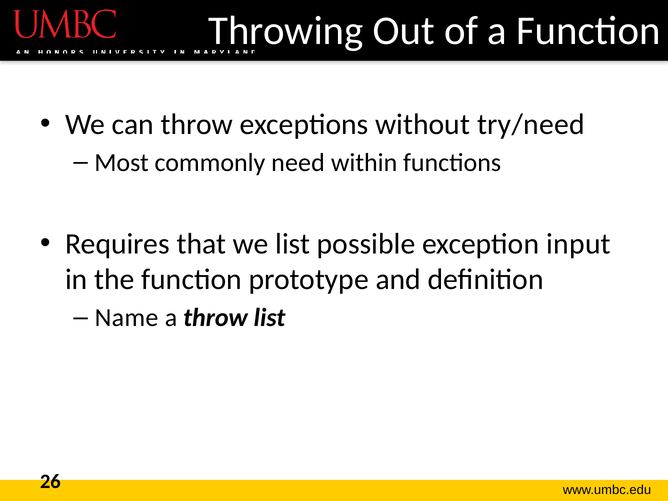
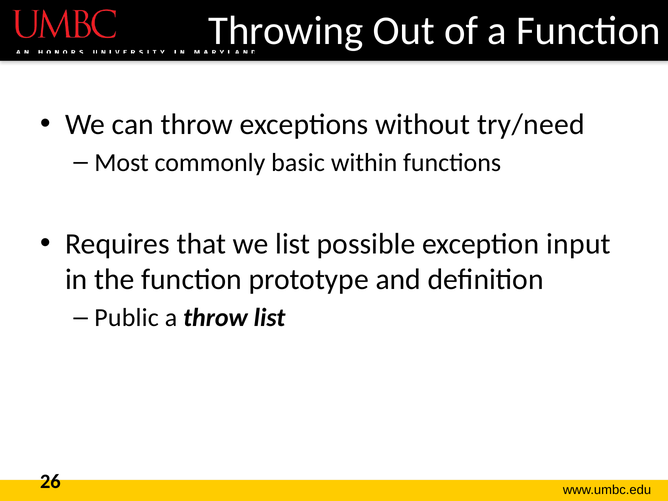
need: need -> basic
Name: Name -> Public
